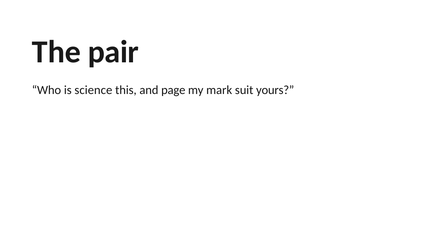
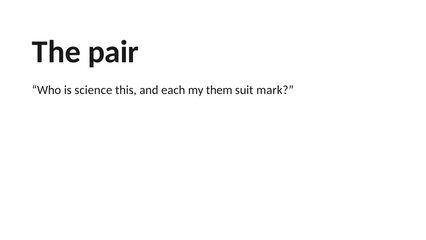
page: page -> each
mark: mark -> them
yours: yours -> mark
